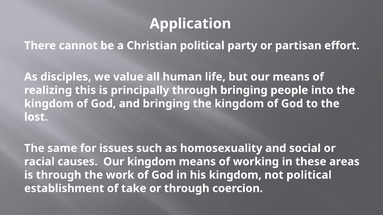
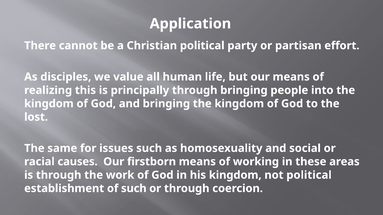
Our kingdom: kingdom -> firstborn
of take: take -> such
